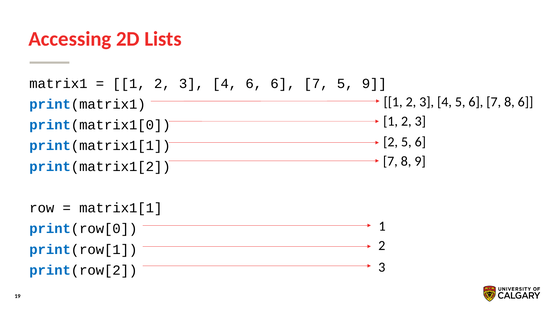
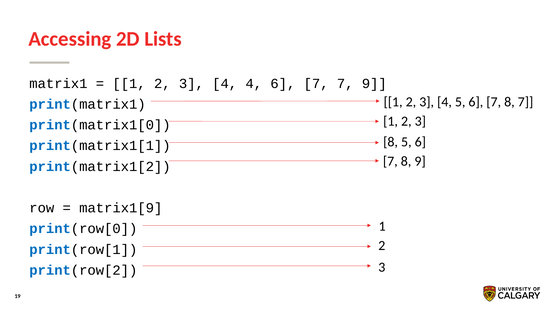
4 6: 6 -> 4
7 5: 5 -> 7
8 6: 6 -> 7
2 at (391, 142): 2 -> 8
matrix1[1: matrix1[1 -> matrix1[9
